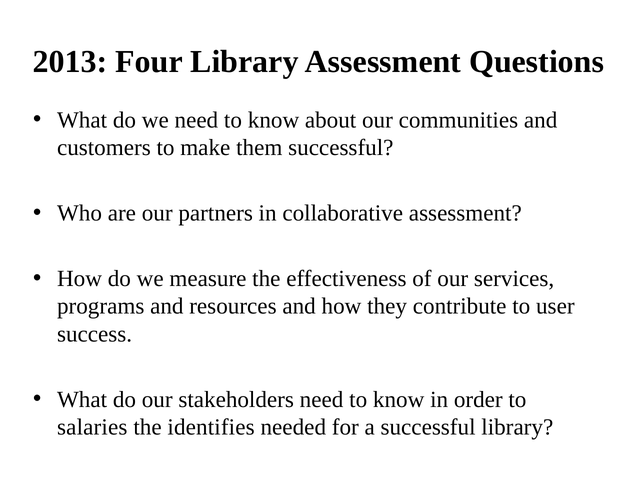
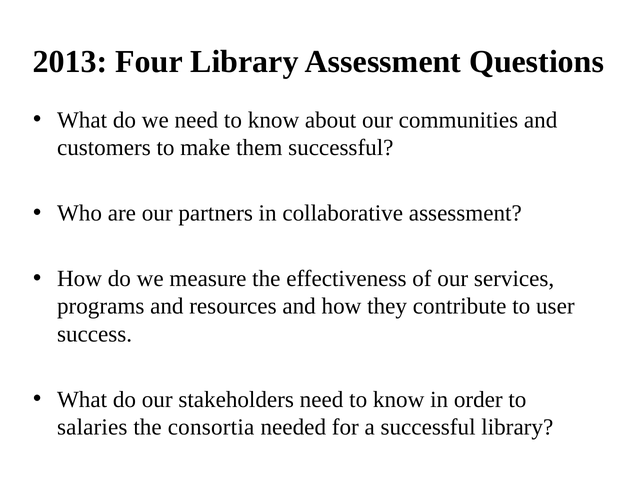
identifies: identifies -> consortia
